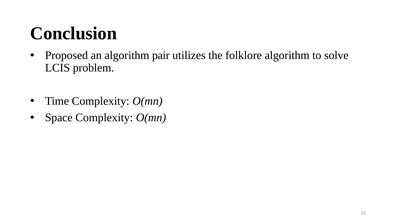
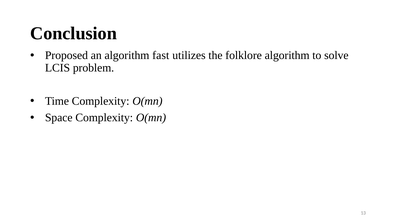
pair: pair -> fast
